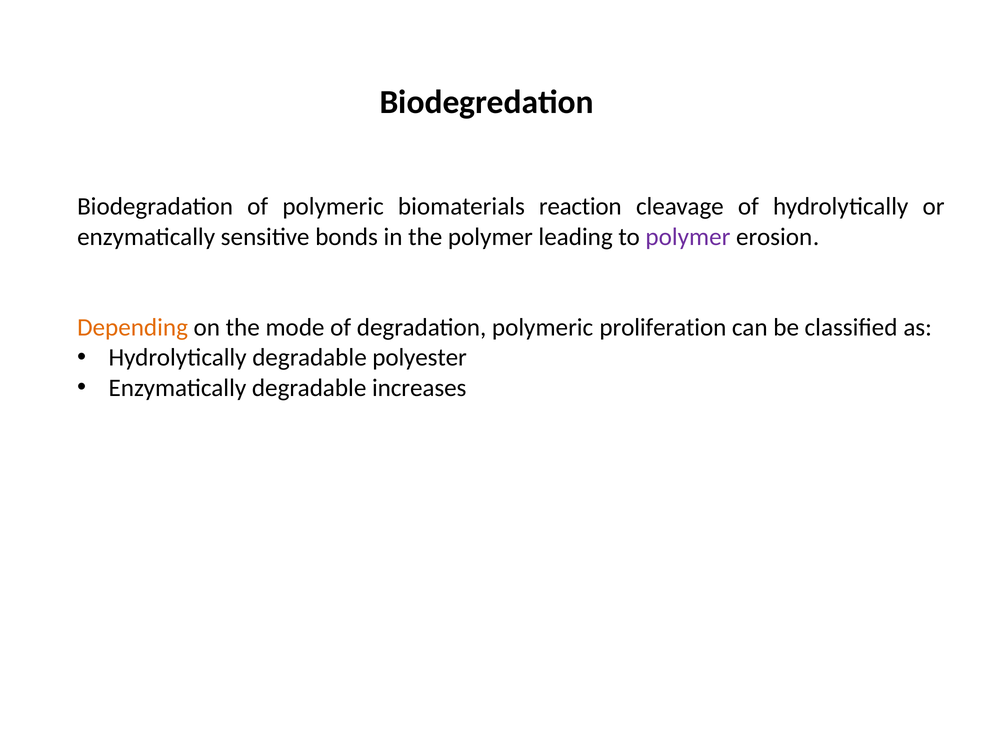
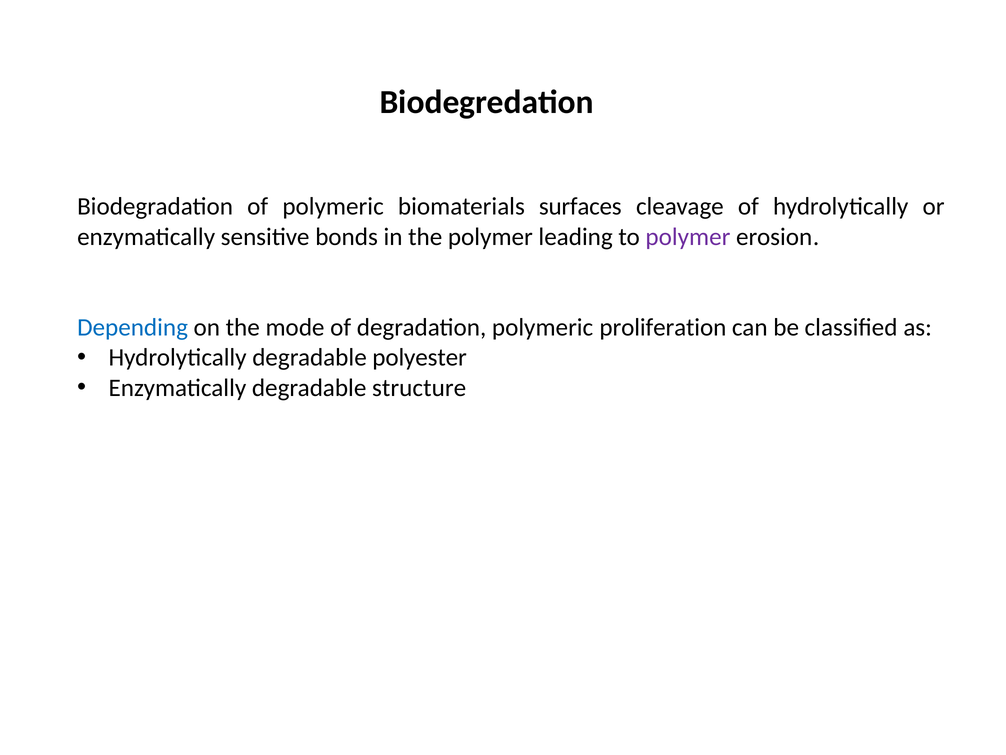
reaction: reaction -> surfaces
Depending colour: orange -> blue
increases: increases -> structure
